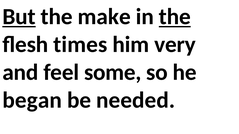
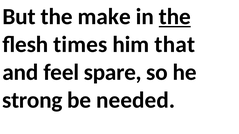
But underline: present -> none
very: very -> that
some: some -> spare
began: began -> strong
